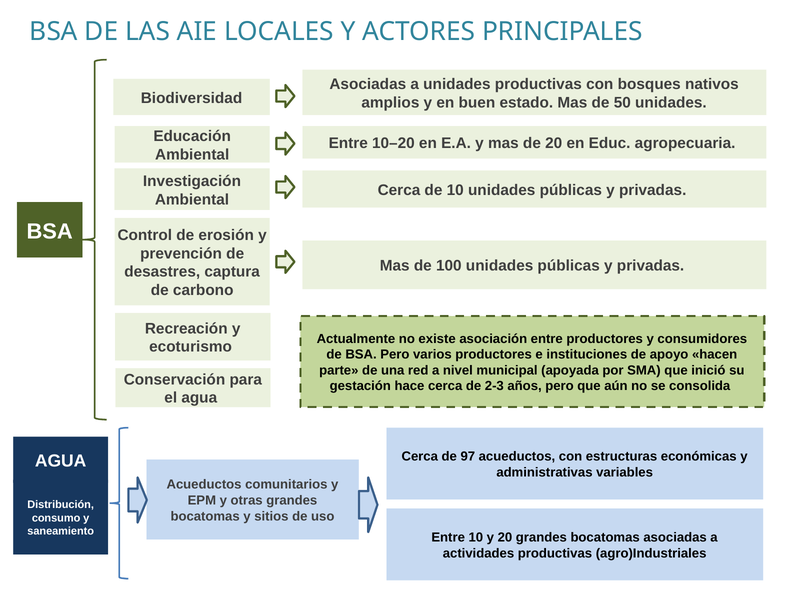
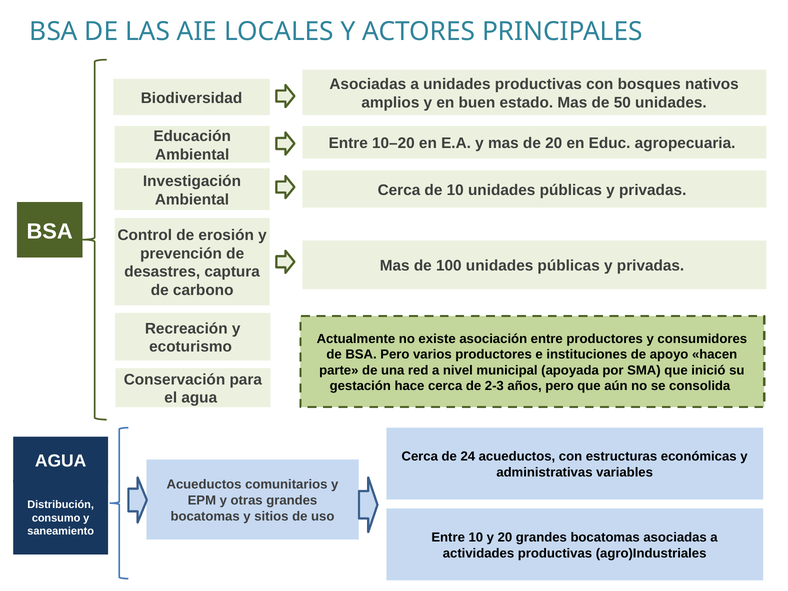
97: 97 -> 24
